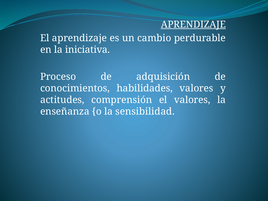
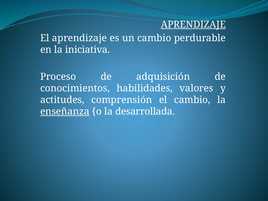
el valores: valores -> cambio
enseñanza underline: none -> present
sensibilidad: sensibilidad -> desarrollada
